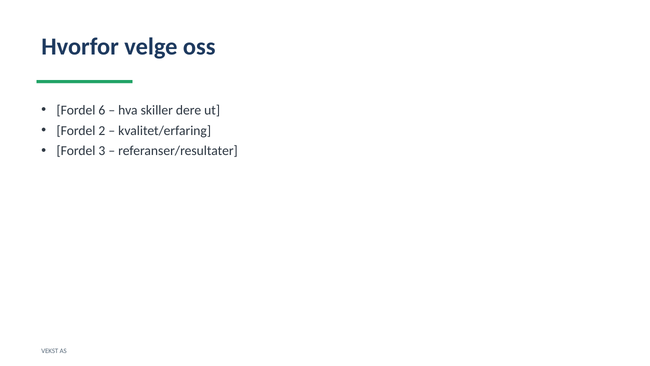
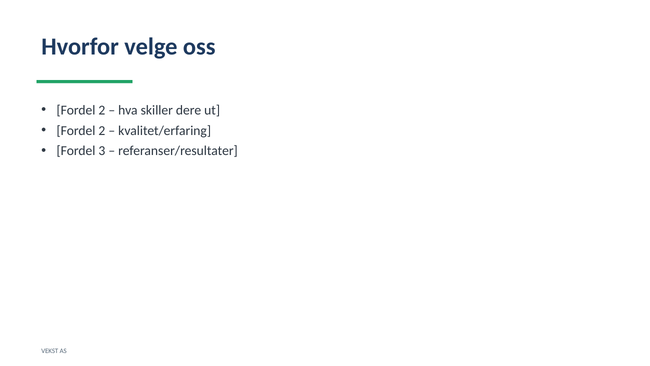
6 at (102, 110): 6 -> 2
